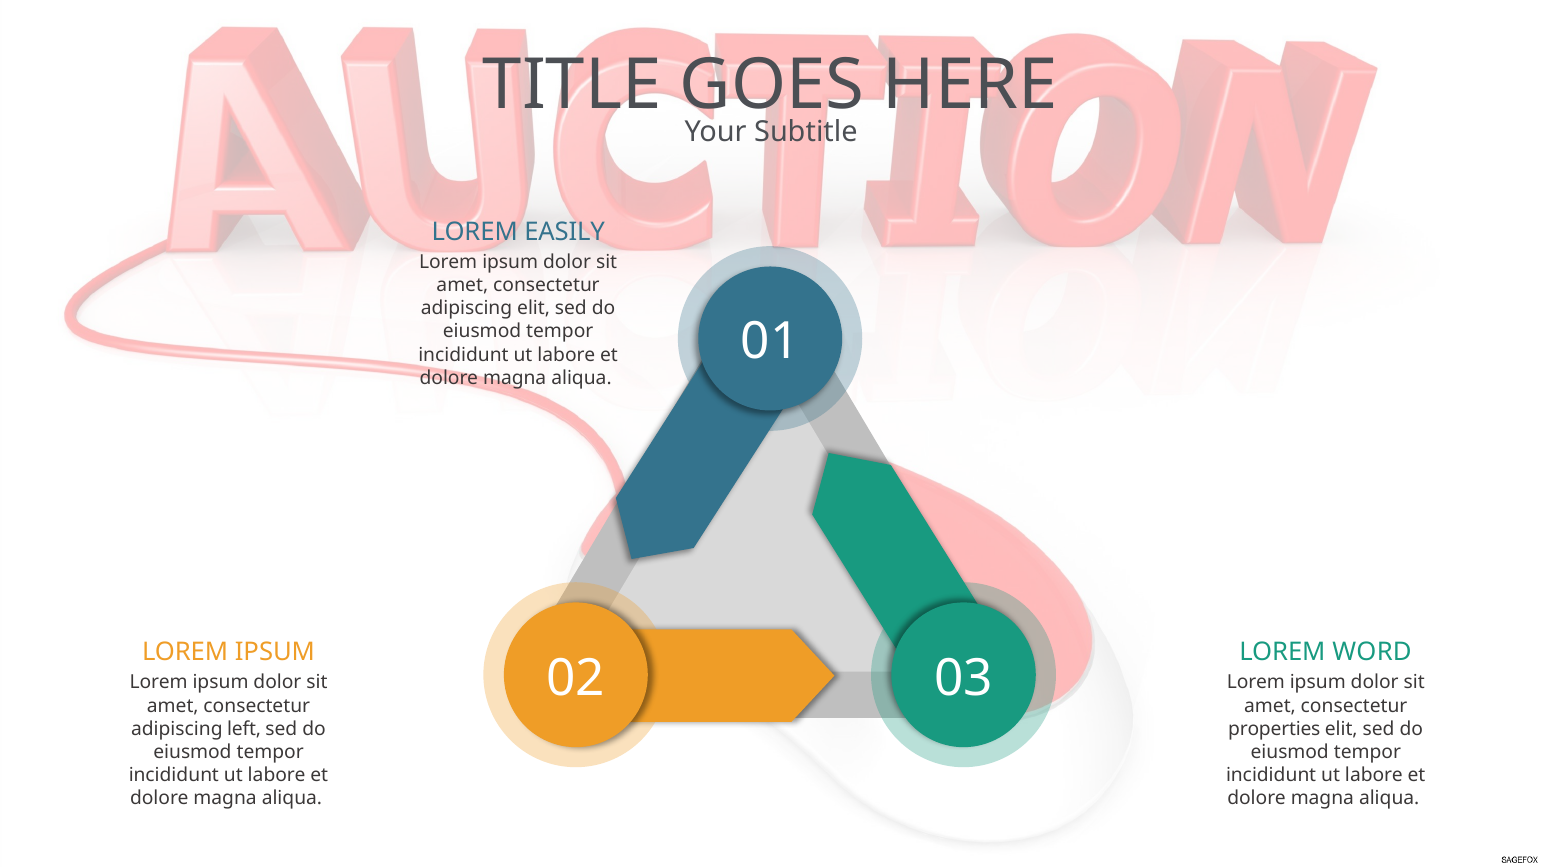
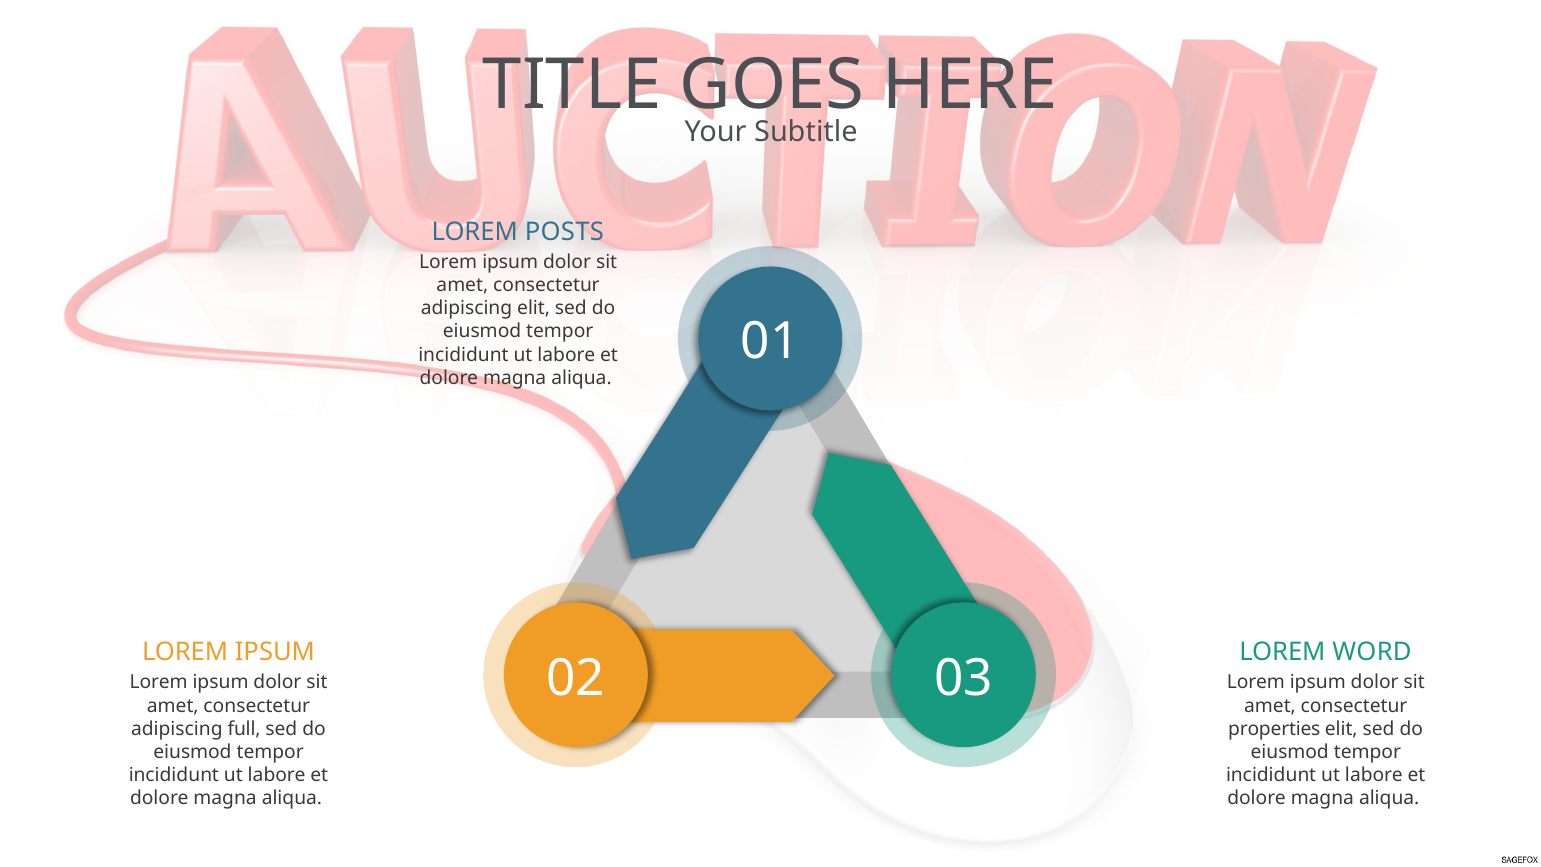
EASILY: EASILY -> POSTS
left: left -> full
